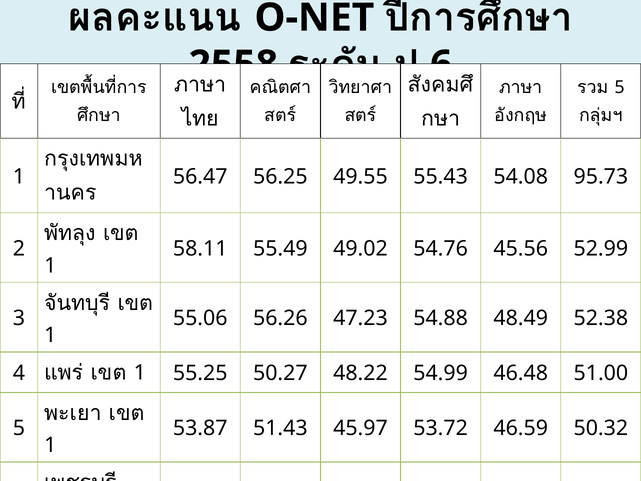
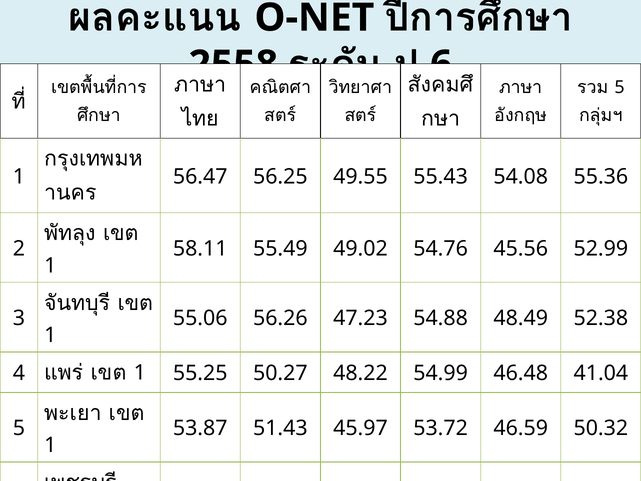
95.73: 95.73 -> 55.36
51.00: 51.00 -> 41.04
